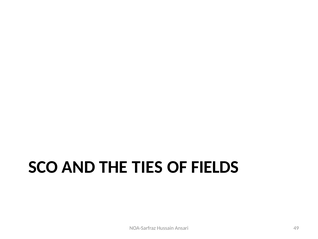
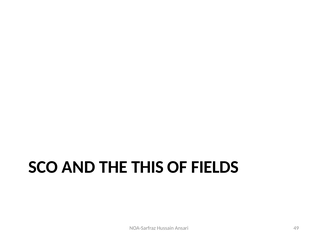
TIES: TIES -> THIS
